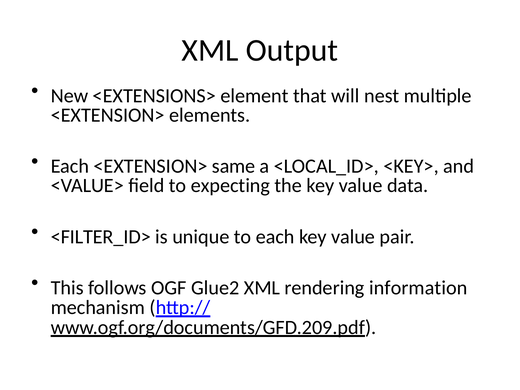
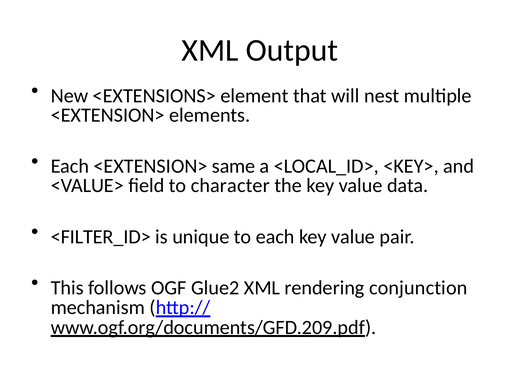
expecting: expecting -> character
information: information -> conjunction
